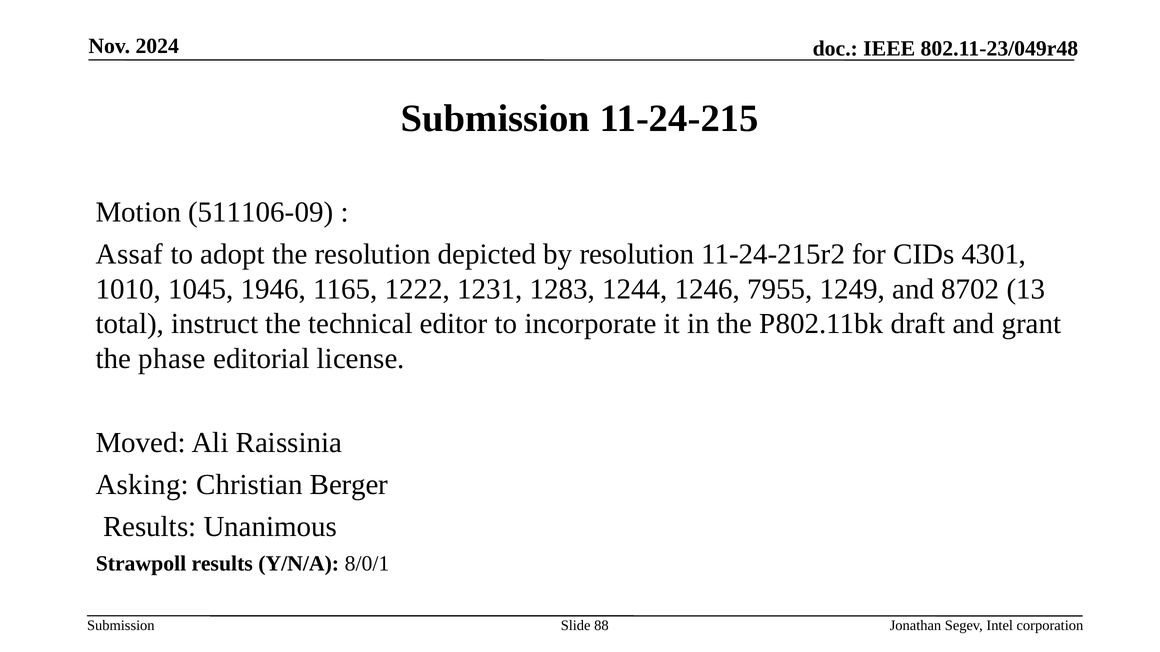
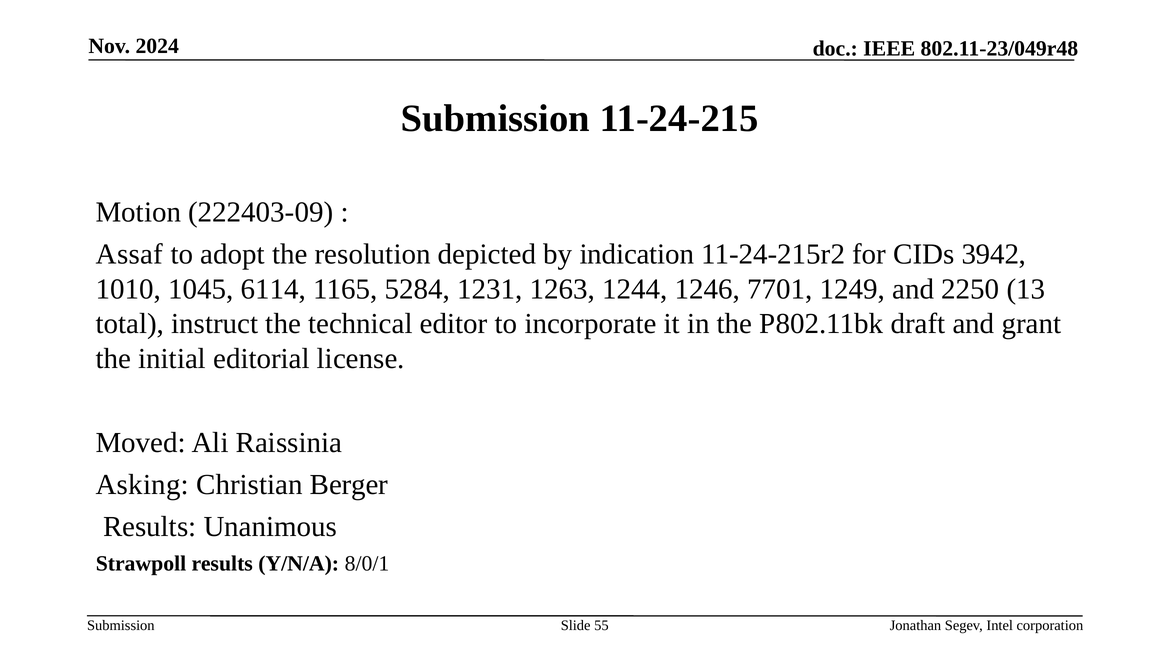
511106-09: 511106-09 -> 222403-09
by resolution: resolution -> indication
4301: 4301 -> 3942
1946: 1946 -> 6114
1222: 1222 -> 5284
1283: 1283 -> 1263
7955: 7955 -> 7701
8702: 8702 -> 2250
phase: phase -> initial
88: 88 -> 55
